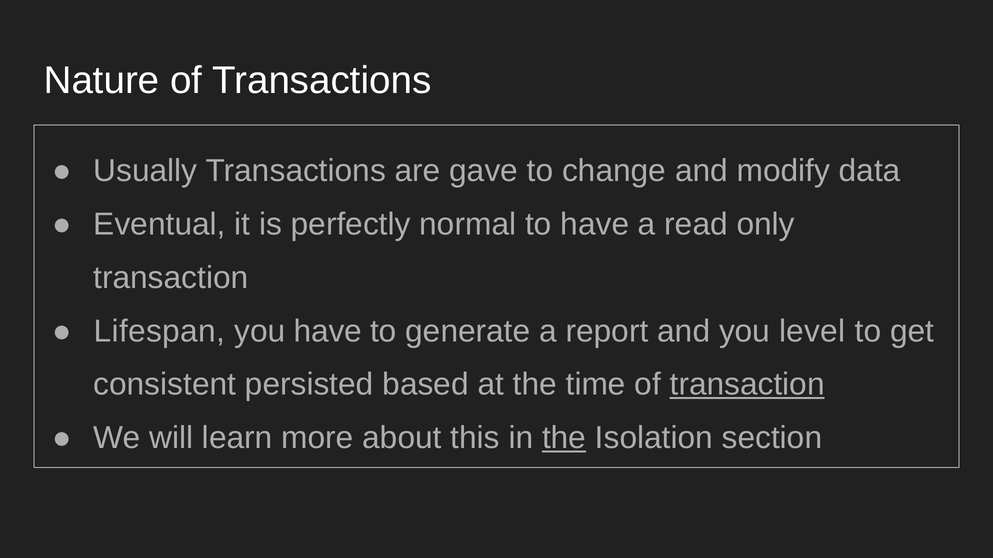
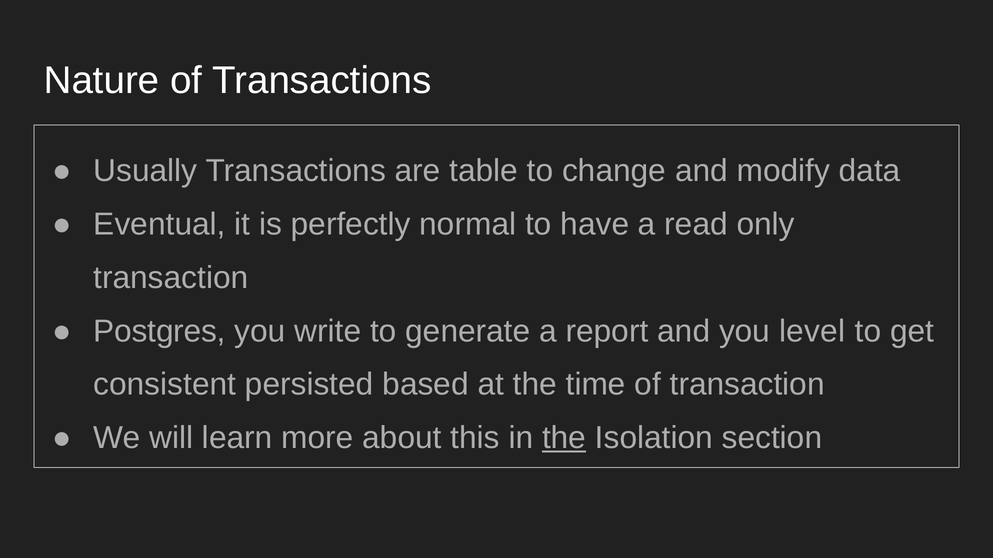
gave: gave -> table
Lifespan: Lifespan -> Postgres
you have: have -> write
transaction at (747, 385) underline: present -> none
